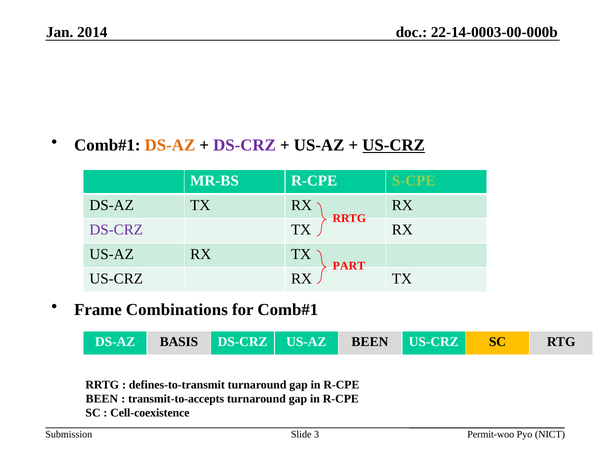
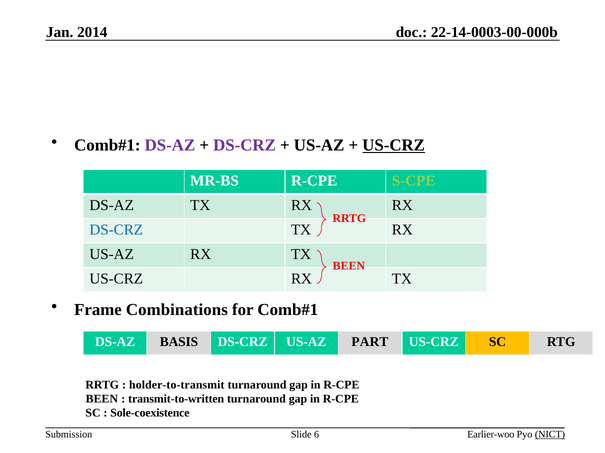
DS-AZ at (170, 145) colour: orange -> purple
DS-CRZ at (116, 230) colour: purple -> blue
PART at (349, 266): PART -> BEEN
US-AZ BEEN: BEEN -> PART
defines-to-transmit: defines-to-transmit -> holder-to-transmit
transmit-to-accepts: transmit-to-accepts -> transmit-to-written
Cell-coexistence: Cell-coexistence -> Sole-coexistence
3: 3 -> 6
Permit-woo: Permit-woo -> Earlier-woo
NICT underline: none -> present
